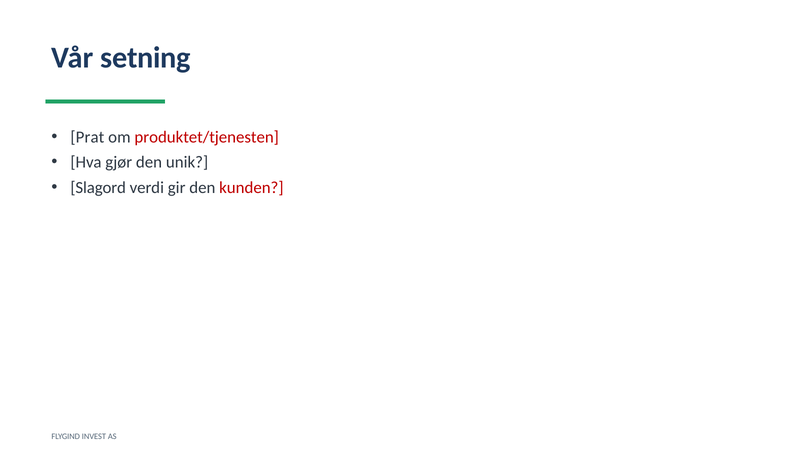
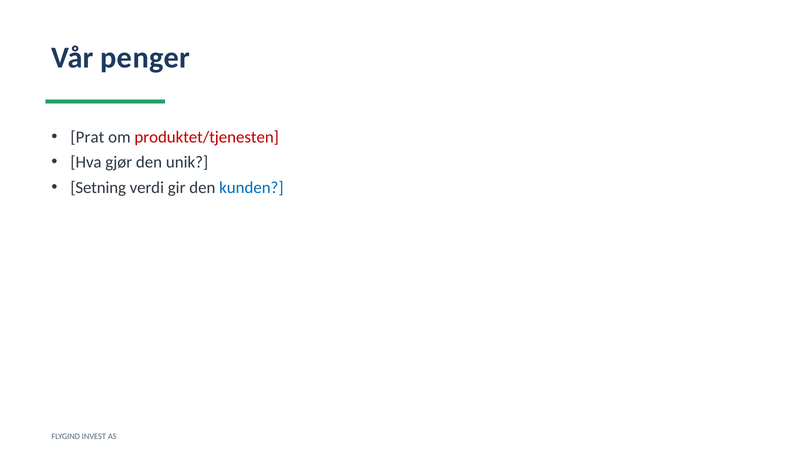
setning: setning -> penger
Slagord: Slagord -> Setning
kunden colour: red -> blue
